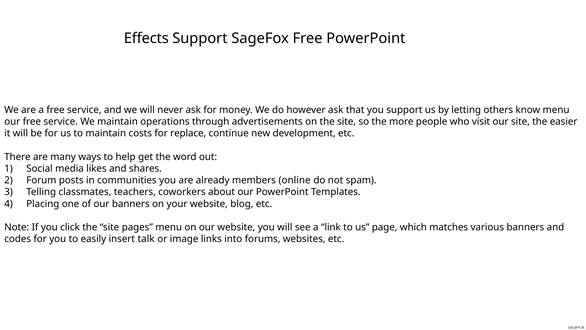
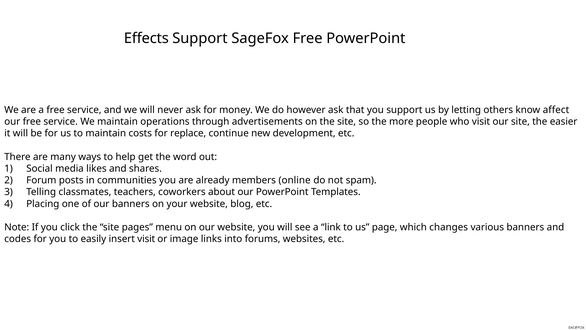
know menu: menu -> affect
matches: matches -> changes
insert talk: talk -> visit
